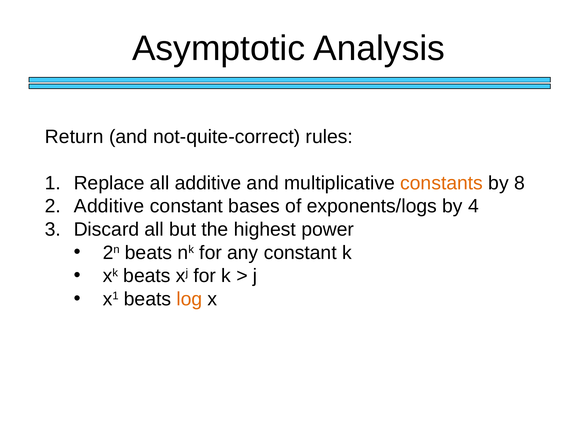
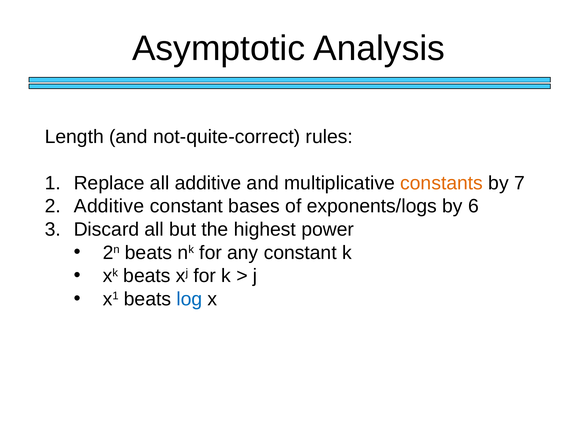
Return: Return -> Length
8: 8 -> 7
4: 4 -> 6
log colour: orange -> blue
